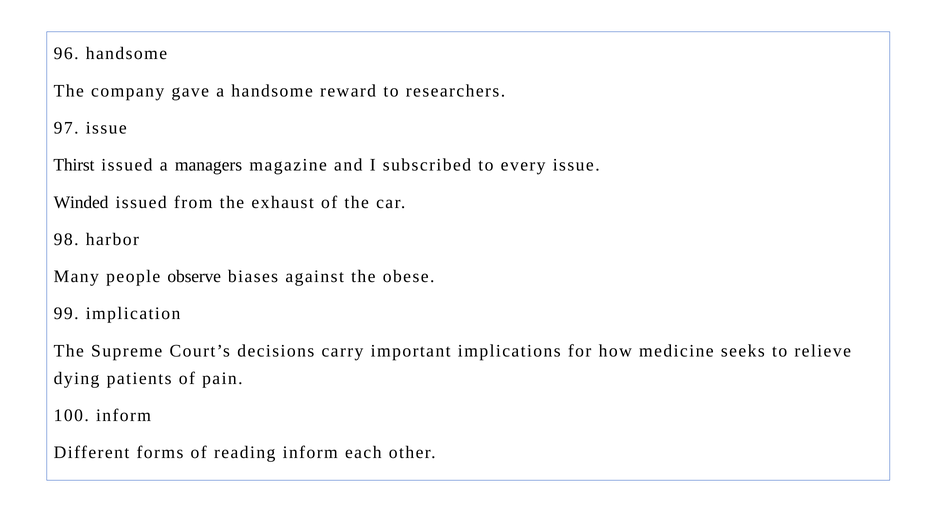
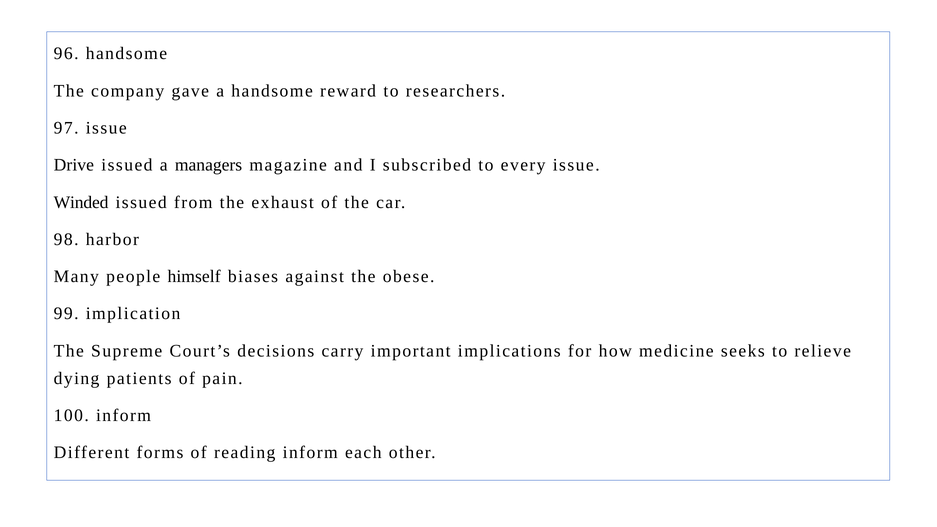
Thirst: Thirst -> Drive
observe: observe -> himself
